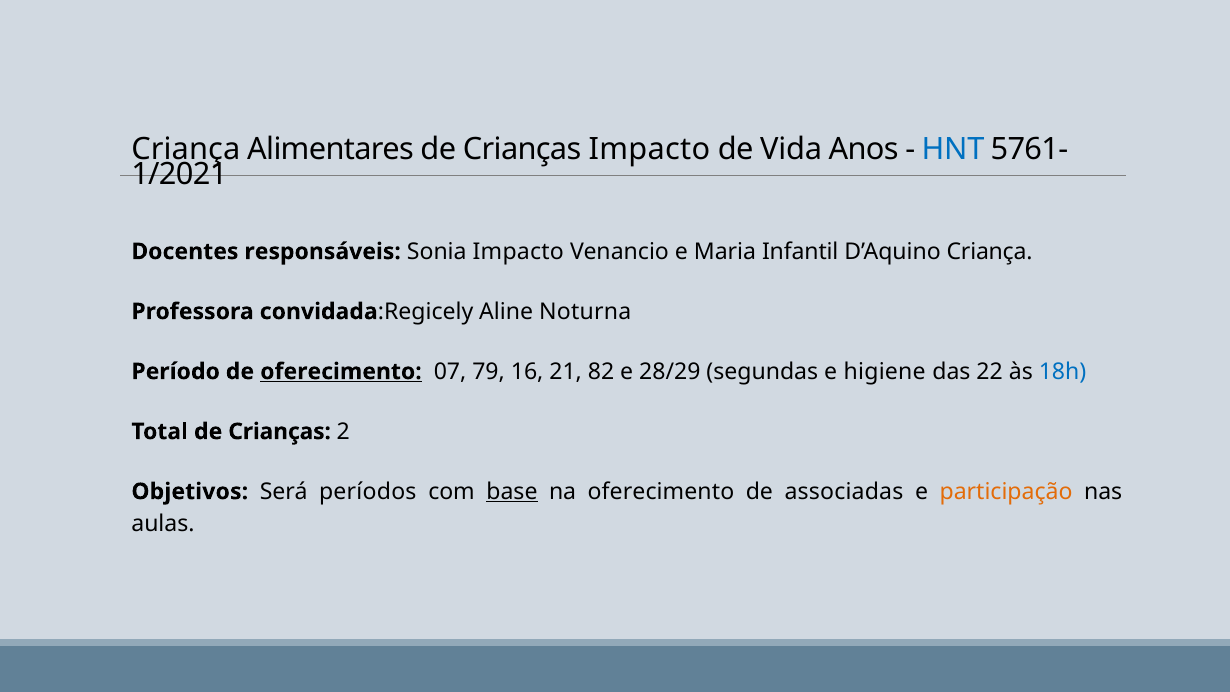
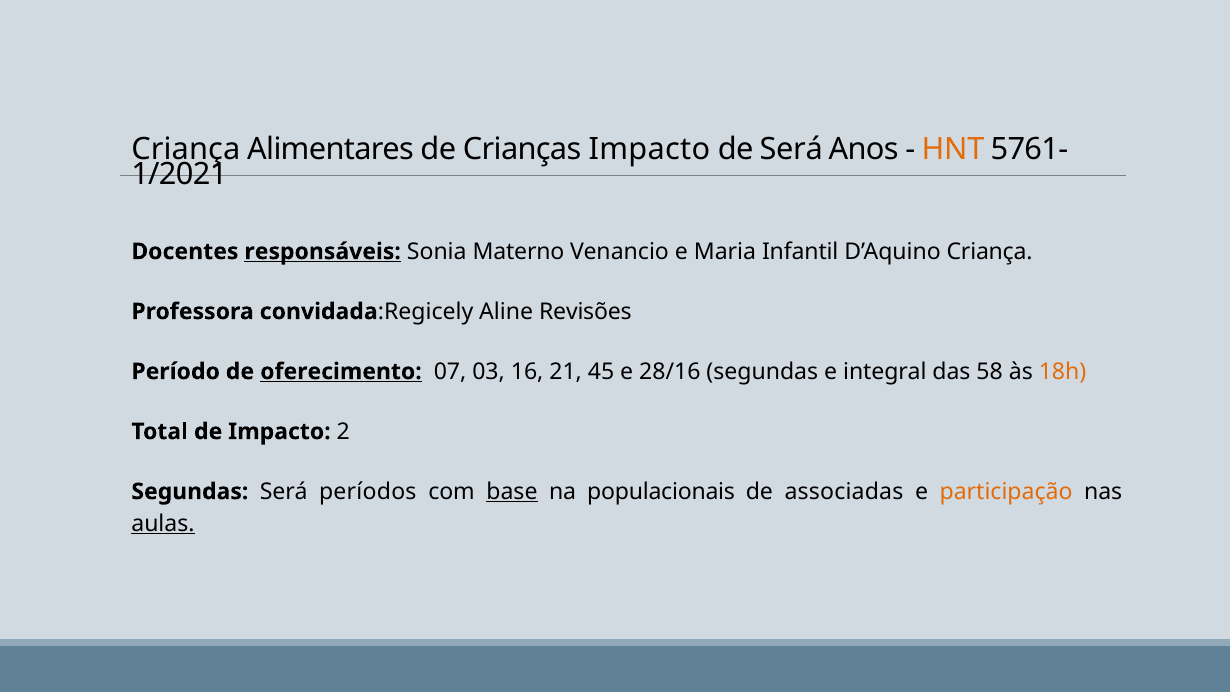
de Vida: Vida -> Será
HNT colour: blue -> orange
responsáveis underline: none -> present
Sonia Impacto: Impacto -> Materno
Noturna: Noturna -> Revisões
79: 79 -> 03
82: 82 -> 45
28/29: 28/29 -> 28/16
higiene: higiene -> integral
22: 22 -> 58
18h colour: blue -> orange
Total de Crianças: Crianças -> Impacto
Objetivos at (190, 491): Objetivos -> Segundas
na oferecimento: oferecimento -> populacionais
aulas underline: none -> present
